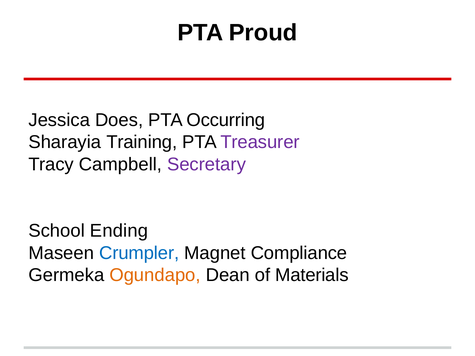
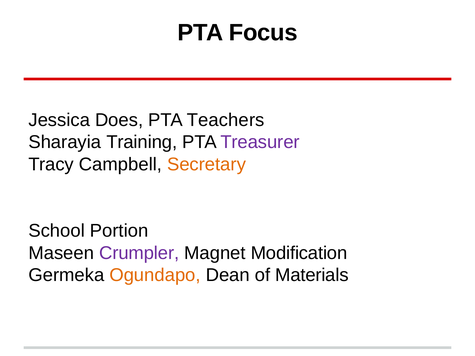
Proud: Proud -> Focus
Occurring: Occurring -> Teachers
Secretary colour: purple -> orange
Ending: Ending -> Portion
Crumpler colour: blue -> purple
Compliance: Compliance -> Modification
